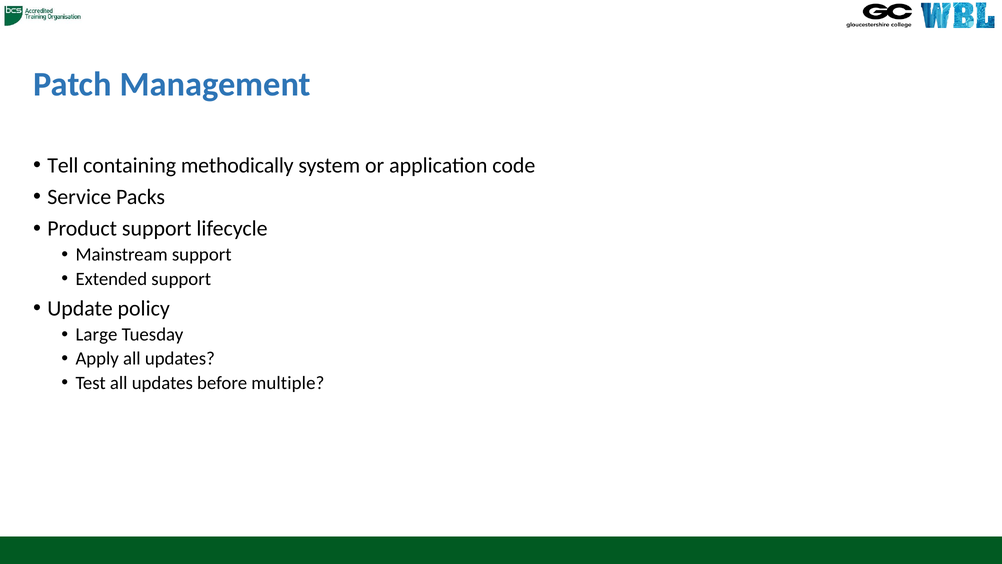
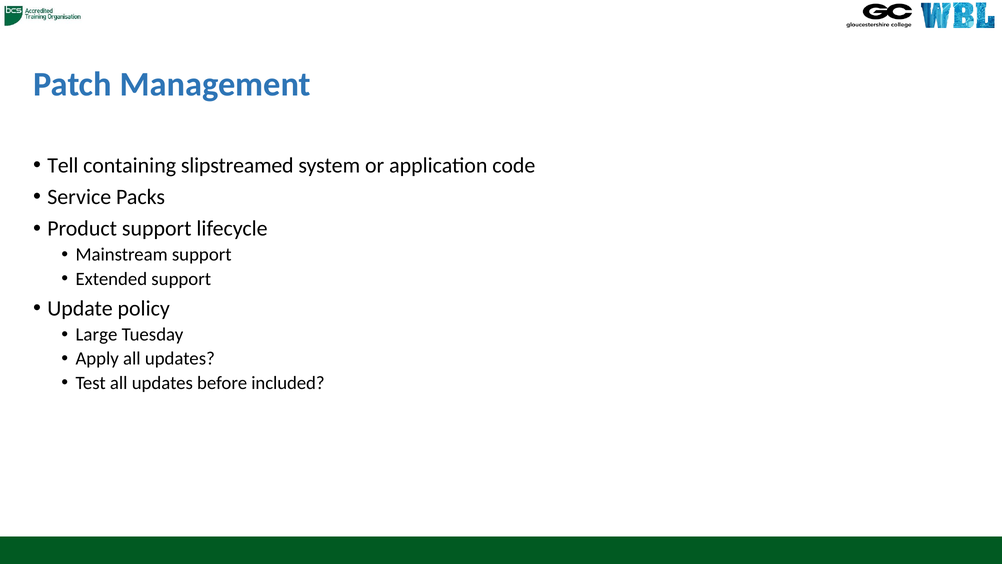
methodically: methodically -> slipstreamed
multiple: multiple -> included
